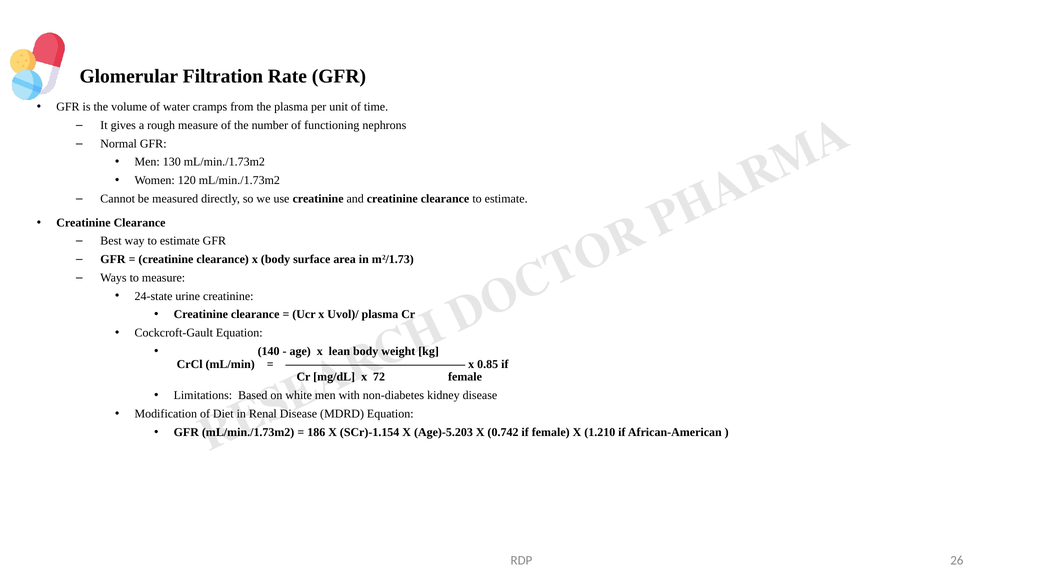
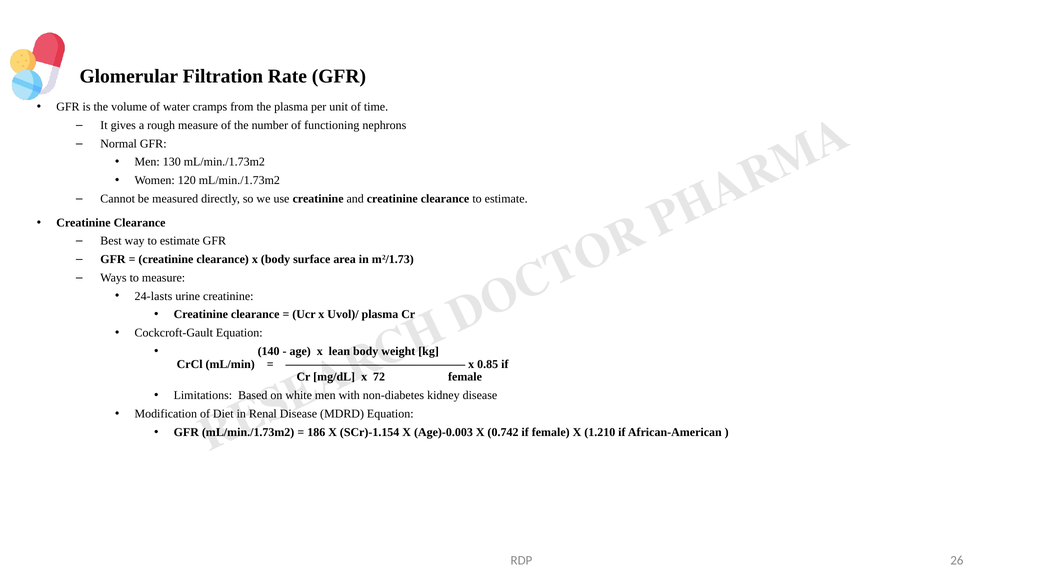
24-state: 24-state -> 24-lasts
Age)-5.203: Age)-5.203 -> Age)-0.003
